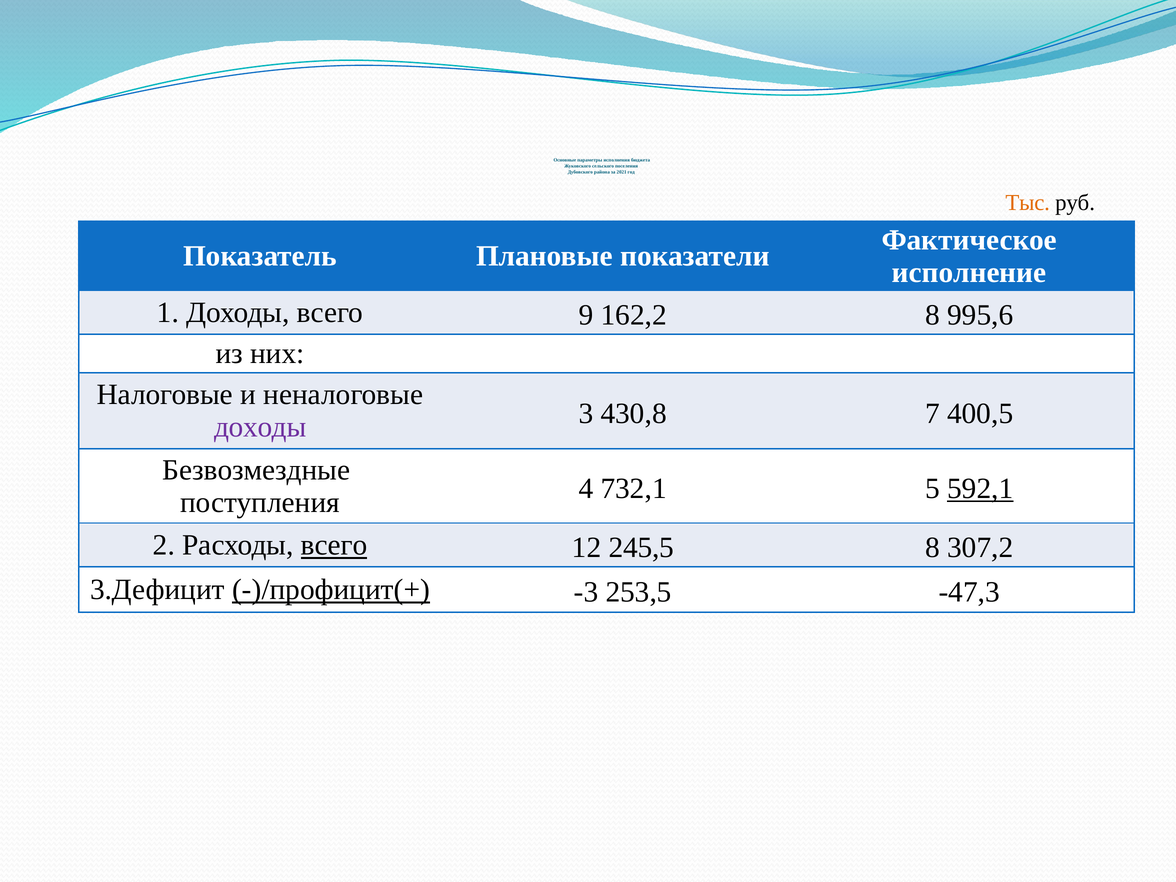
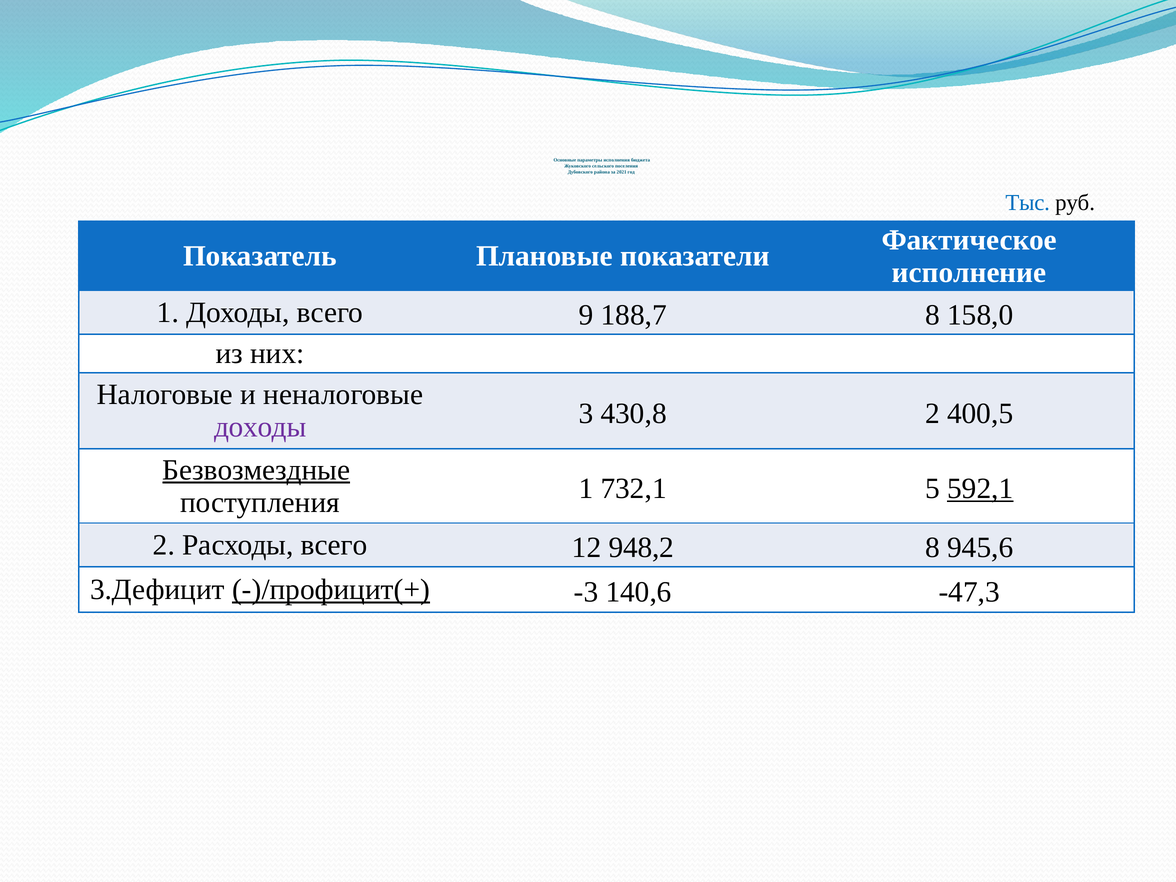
Тыс colour: orange -> blue
162,2: 162,2 -> 188,7
995,6: 995,6 -> 158,0
430,8 7: 7 -> 2
Безвозмездные underline: none -> present
поступления 4: 4 -> 1
всего at (334, 545) underline: present -> none
245,5: 245,5 -> 948,2
307,2: 307,2 -> 945,6
253,5: 253,5 -> 140,6
